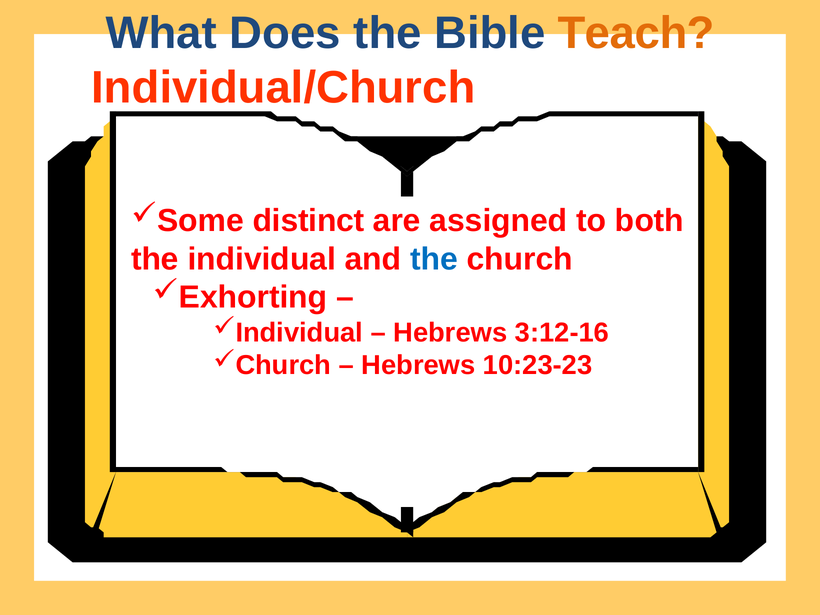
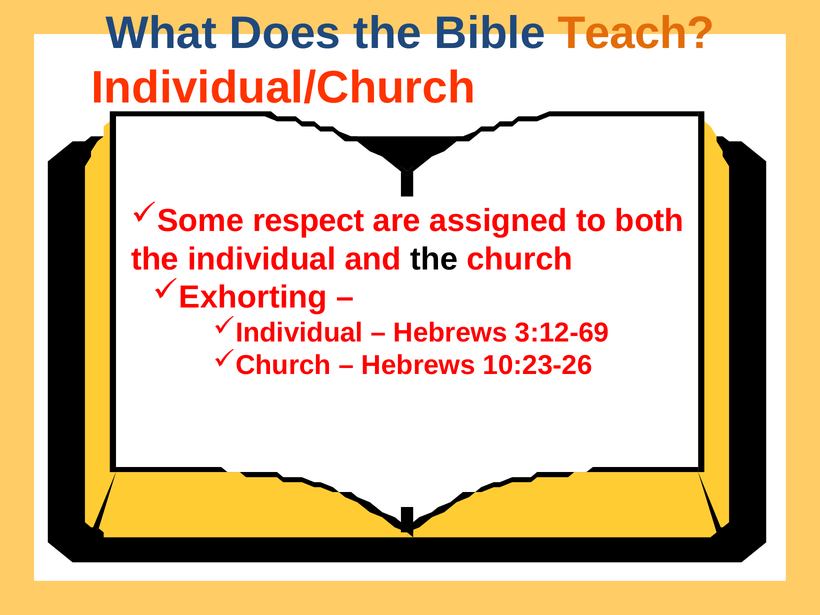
distinct: distinct -> respect
the at (434, 259) colour: blue -> black
3:12-16: 3:12-16 -> 3:12-69
10:23-23: 10:23-23 -> 10:23-26
